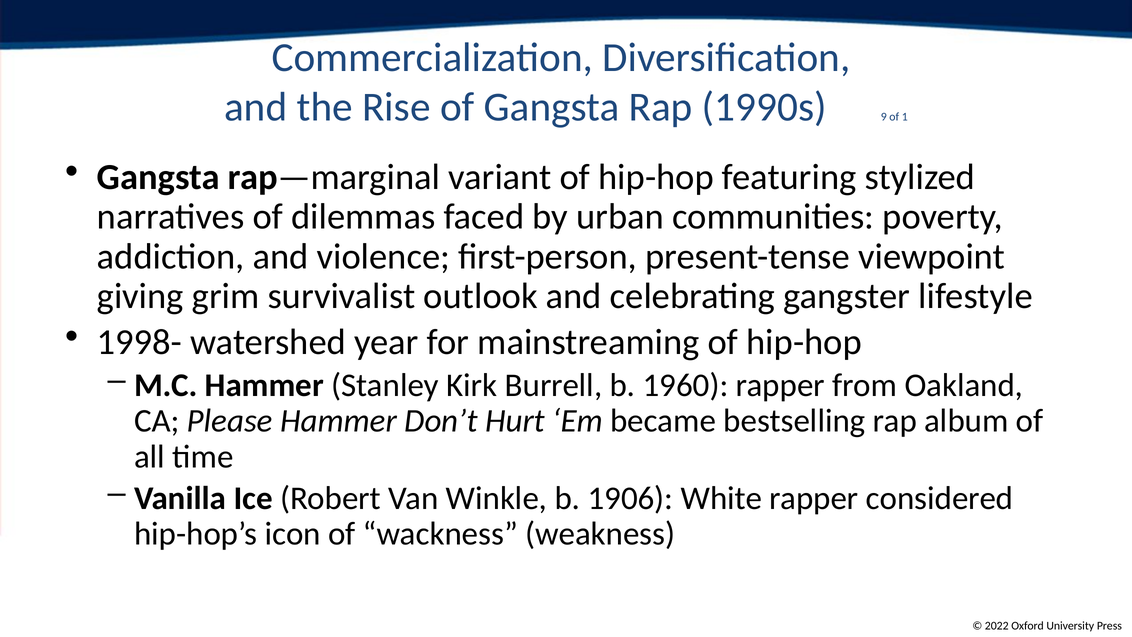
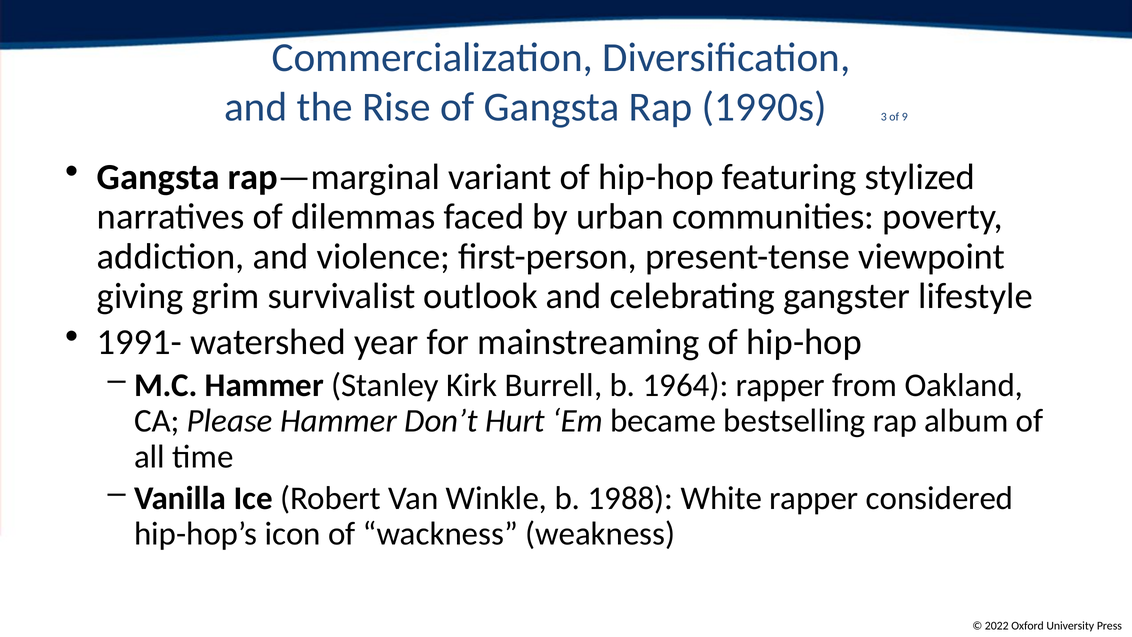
9: 9 -> 3
1: 1 -> 9
1998-: 1998- -> 1991-
1960: 1960 -> 1964
1906: 1906 -> 1988
